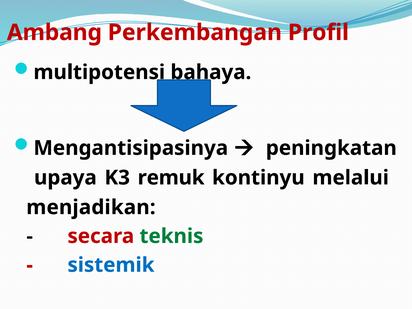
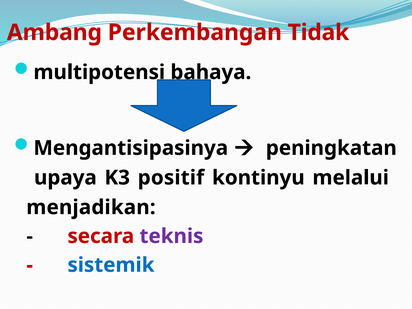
Profil: Profil -> Tidak
remuk: remuk -> positif
teknis colour: green -> purple
